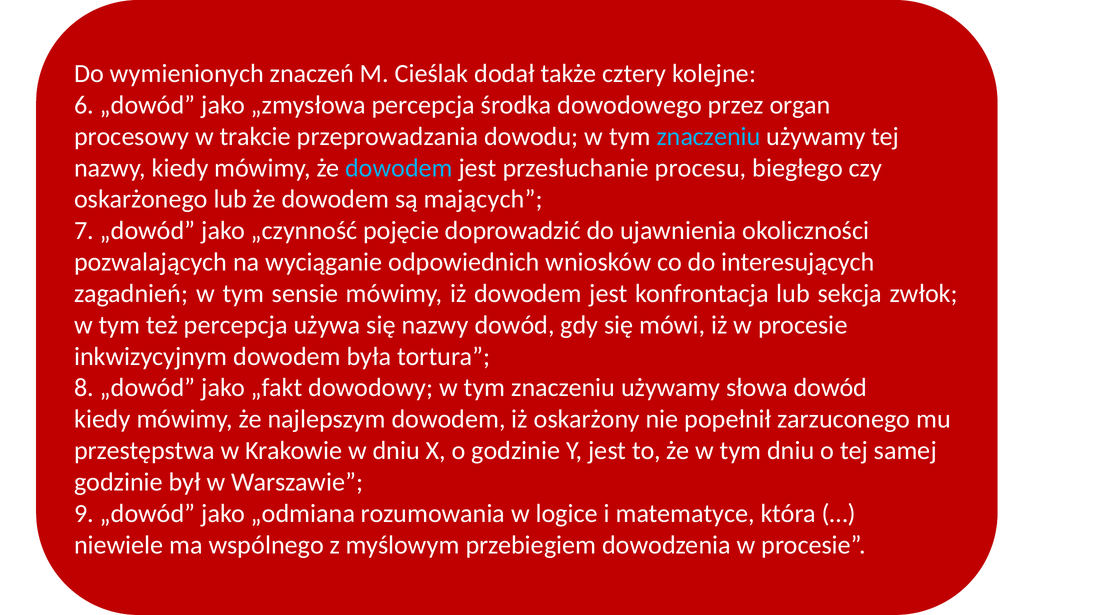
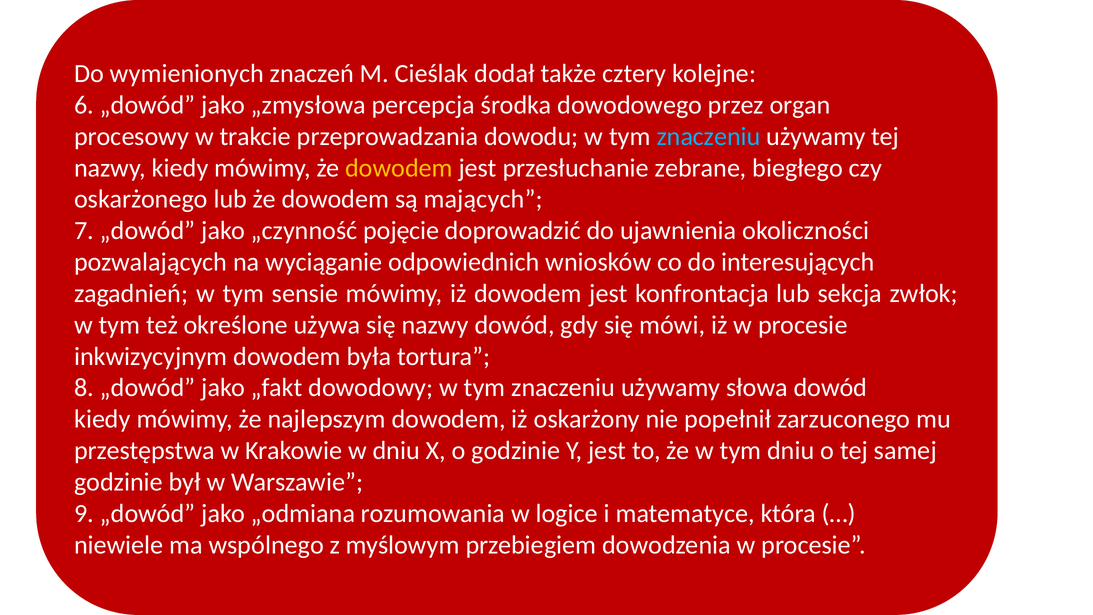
dowodem at (399, 168) colour: light blue -> yellow
procesu: procesu -> zebrane
też percepcja: percepcja -> określone
